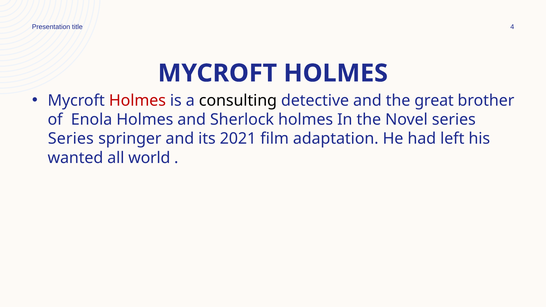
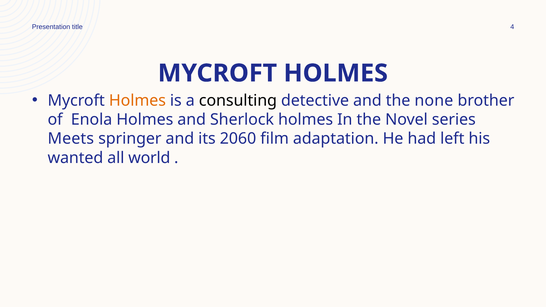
Holmes at (137, 101) colour: red -> orange
great: great -> none
Series at (71, 139): Series -> Meets
2021: 2021 -> 2060
